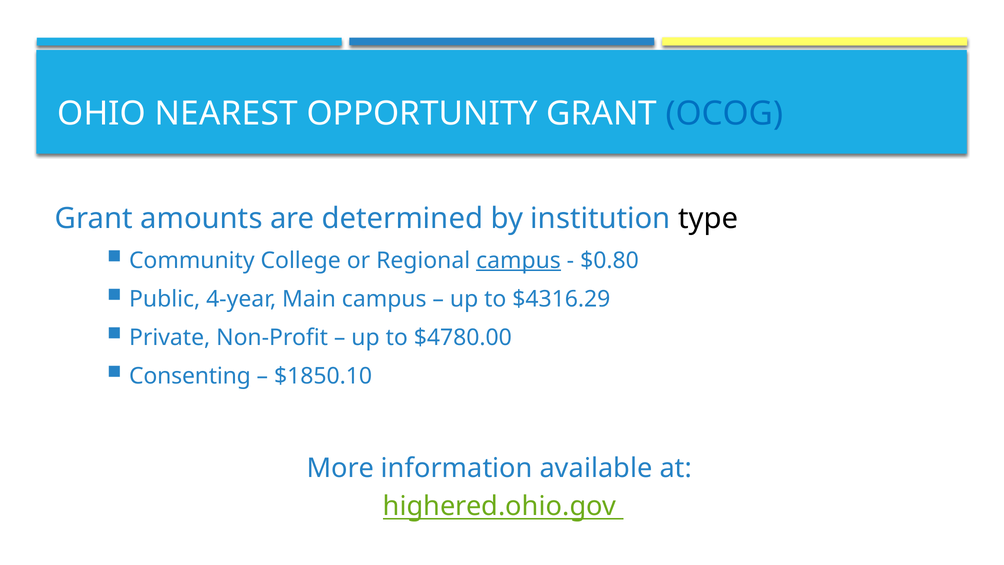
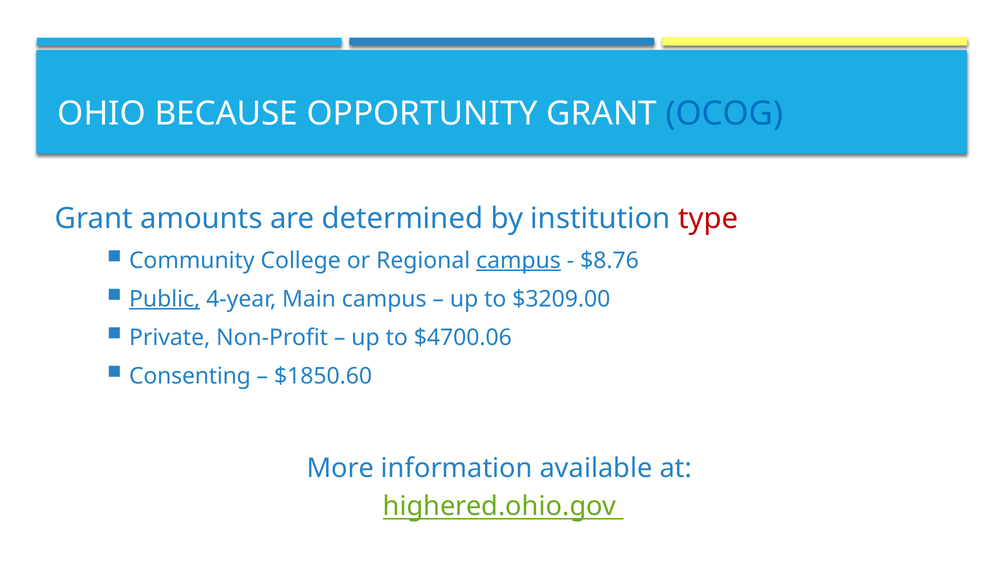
NEAREST: NEAREST -> BECAUSE
type colour: black -> red
$0.80: $0.80 -> $8.76
Public underline: none -> present
$4316.29: $4316.29 -> $3209.00
$4780.00: $4780.00 -> $4700.06
$1850.10: $1850.10 -> $1850.60
